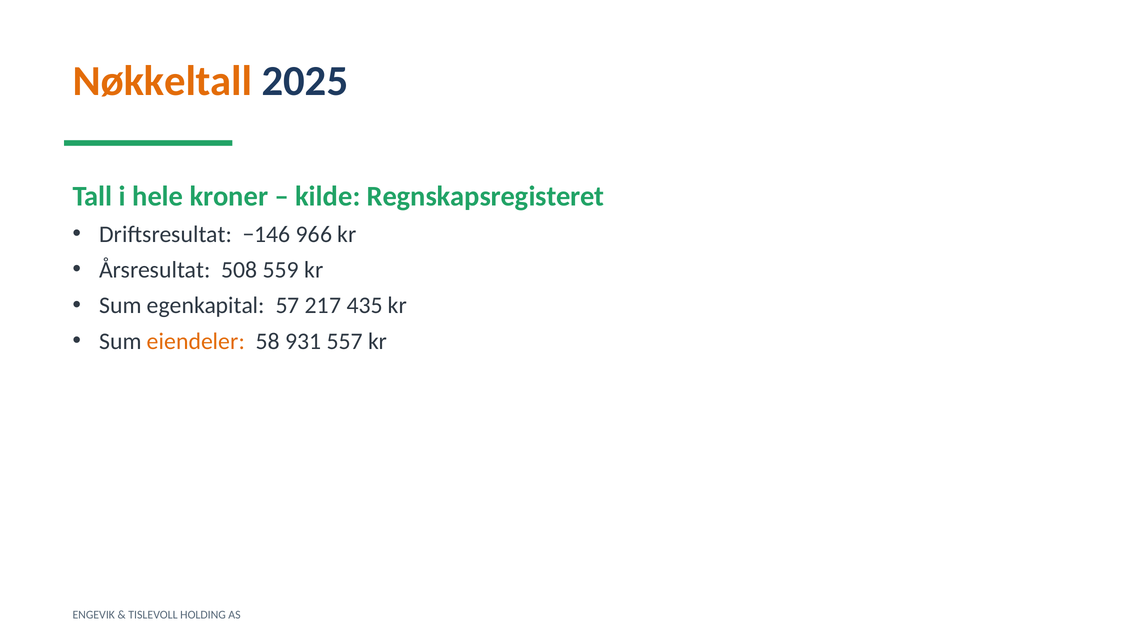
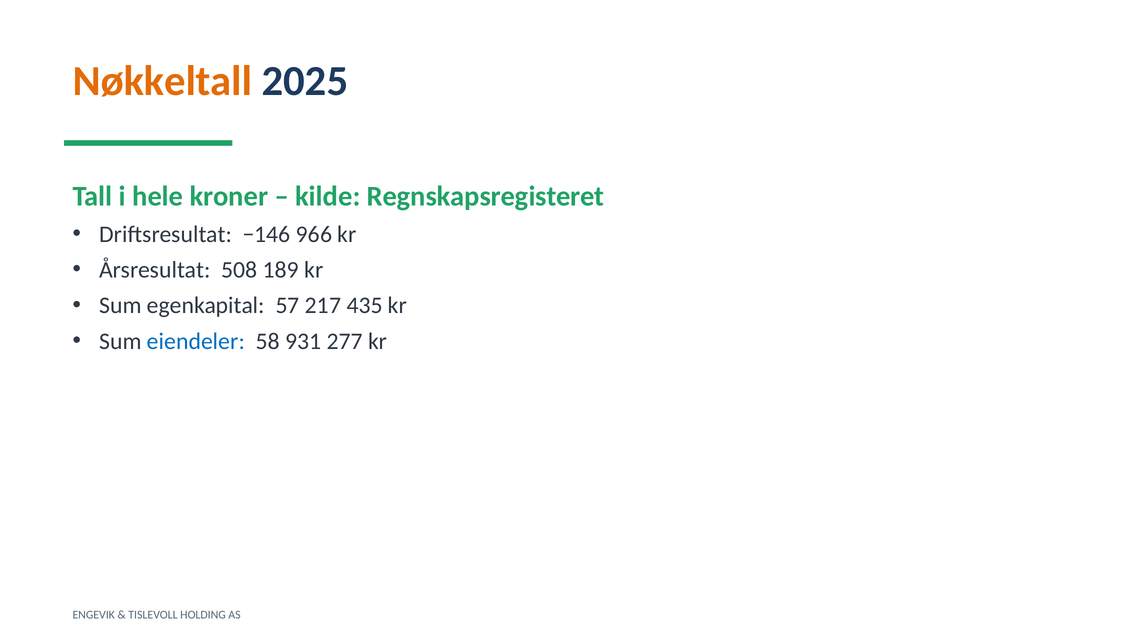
559: 559 -> 189
eiendeler colour: orange -> blue
557: 557 -> 277
